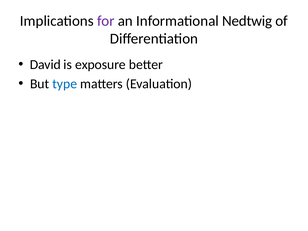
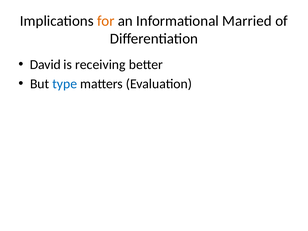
for colour: purple -> orange
Nedtwig: Nedtwig -> Married
exposure: exposure -> receiving
